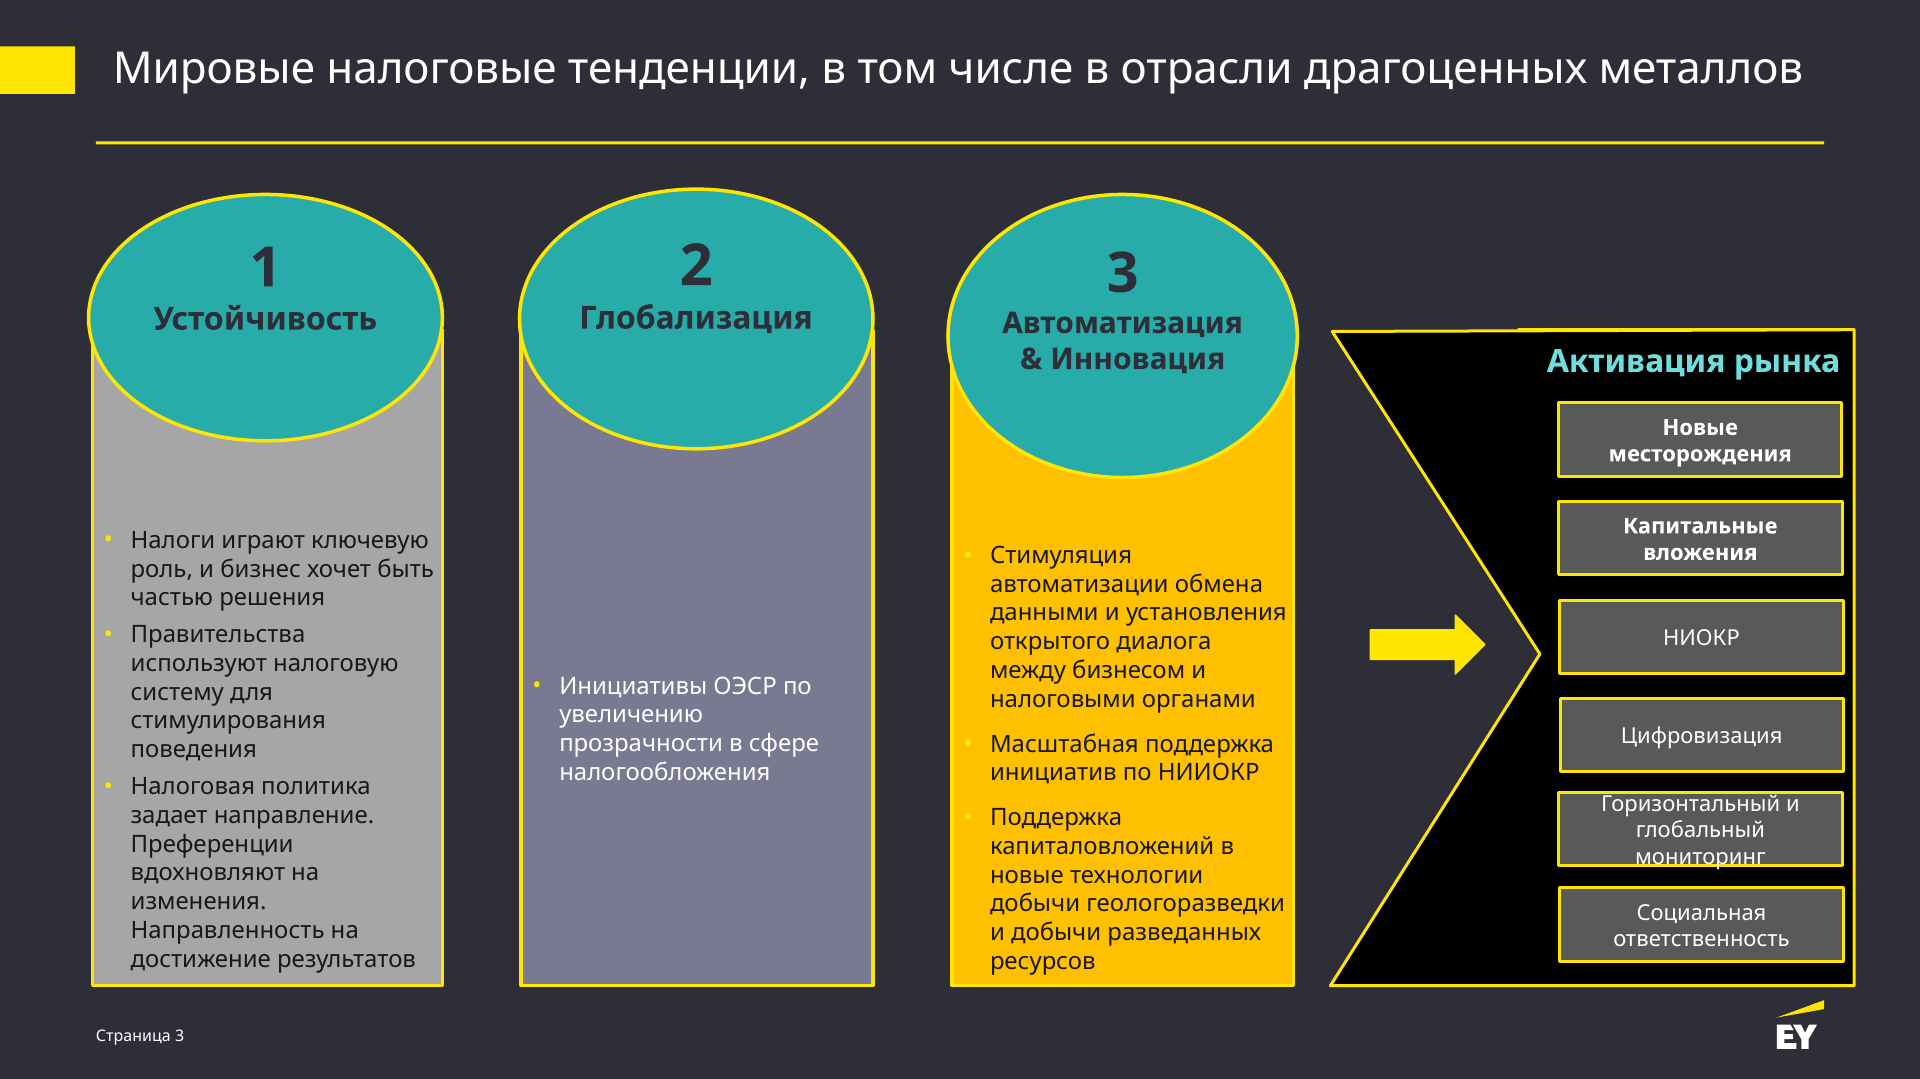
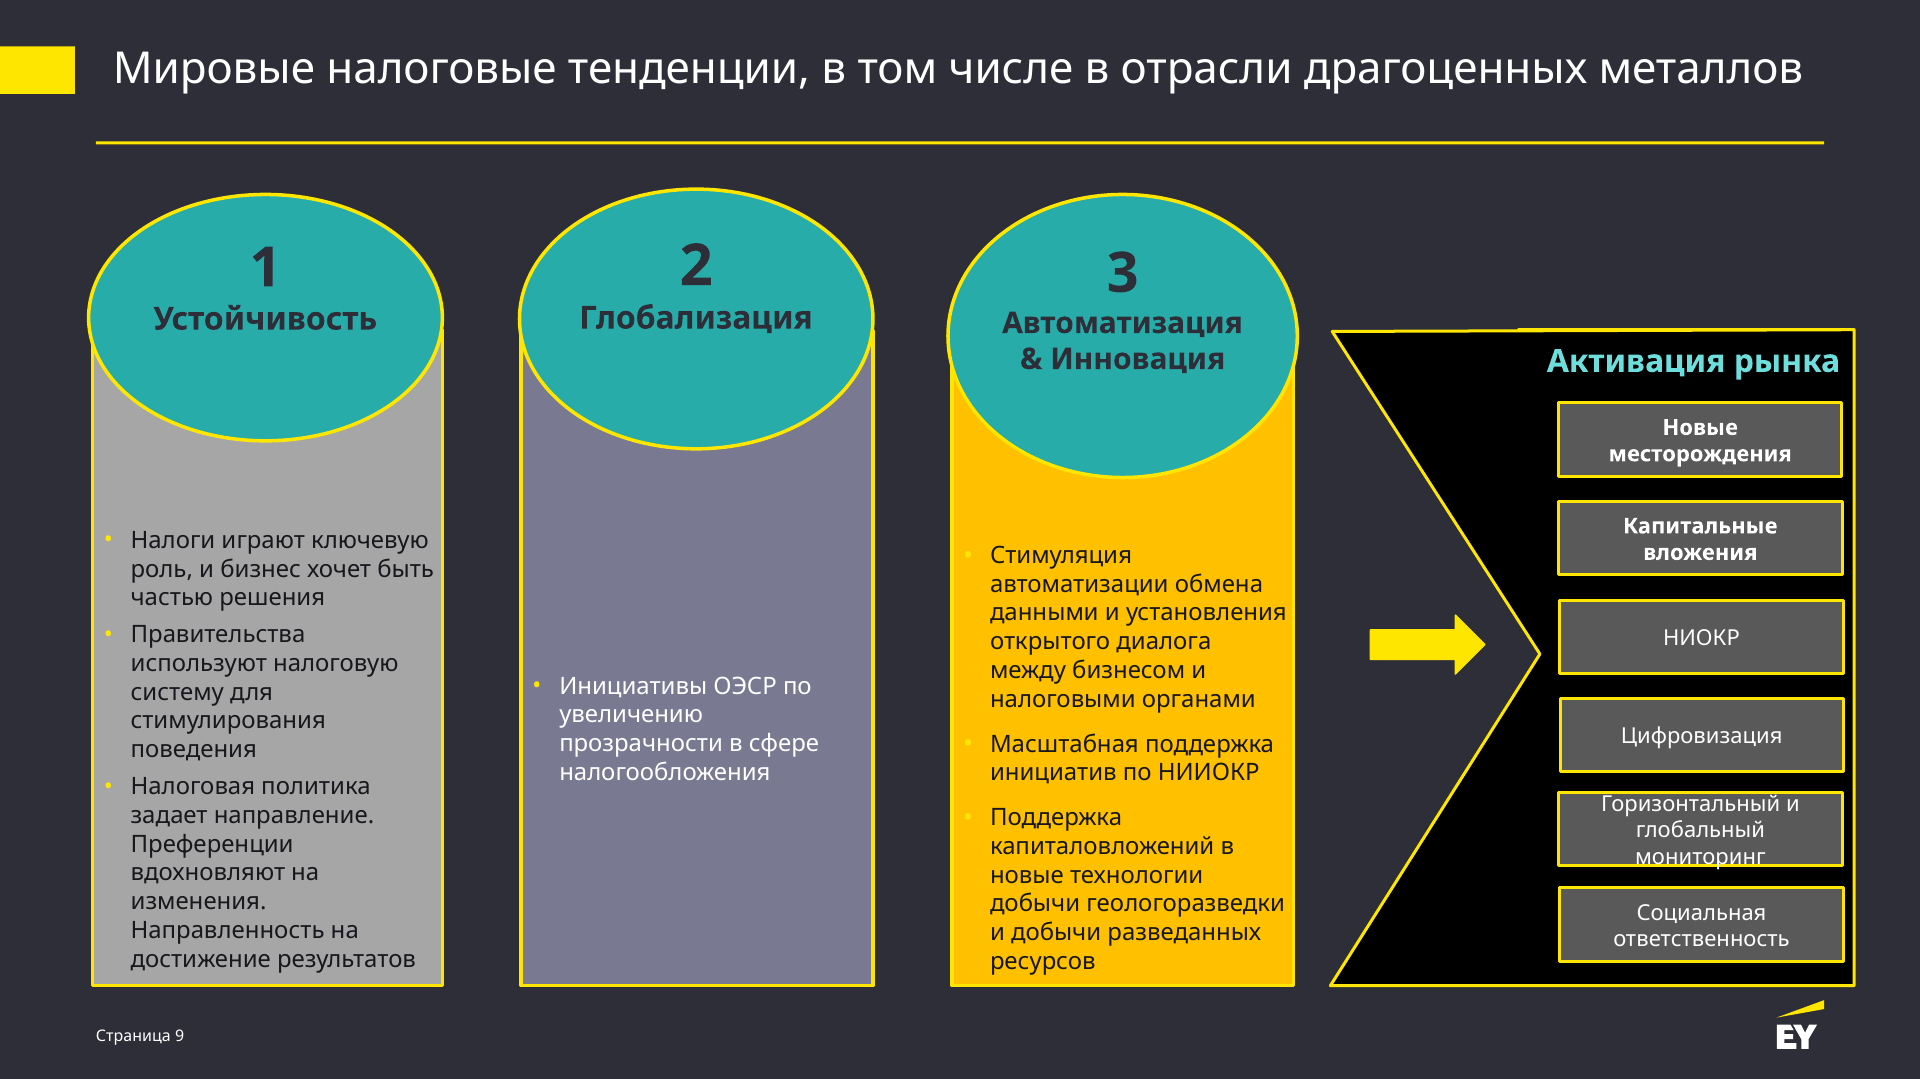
Страница 3: 3 -> 9
